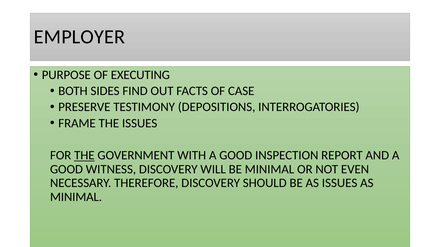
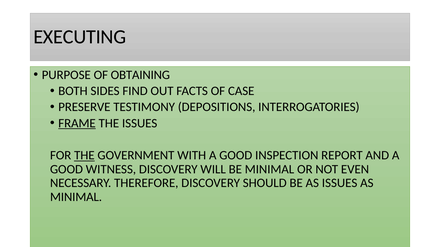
EMPLOYER: EMPLOYER -> EXECUTING
EXECUTING: EXECUTING -> OBTAINING
FRAME underline: none -> present
